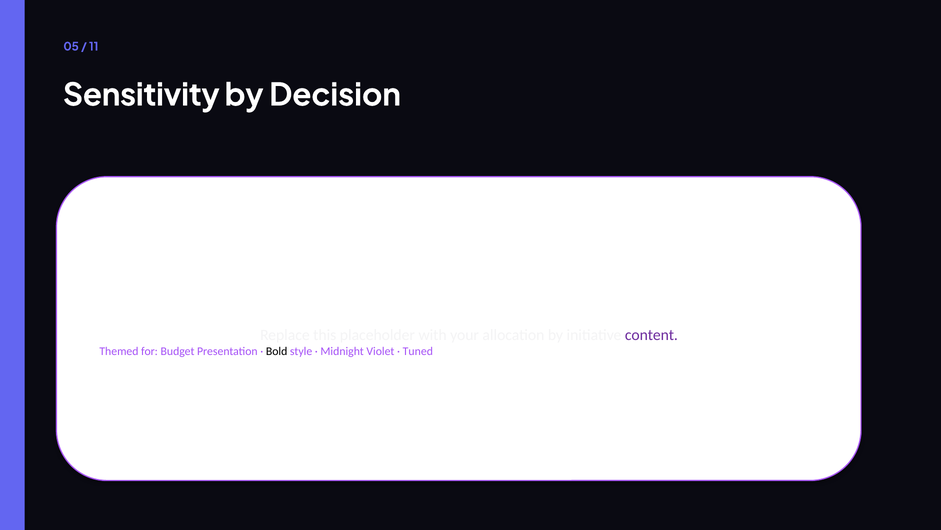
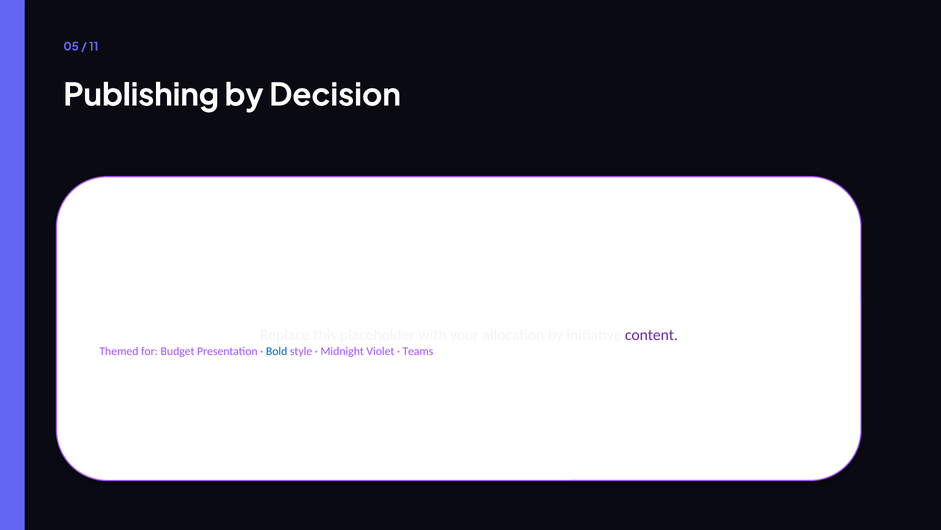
Sensitivity: Sensitivity -> Publishing
Bold colour: black -> blue
Tuned: Tuned -> Teams
